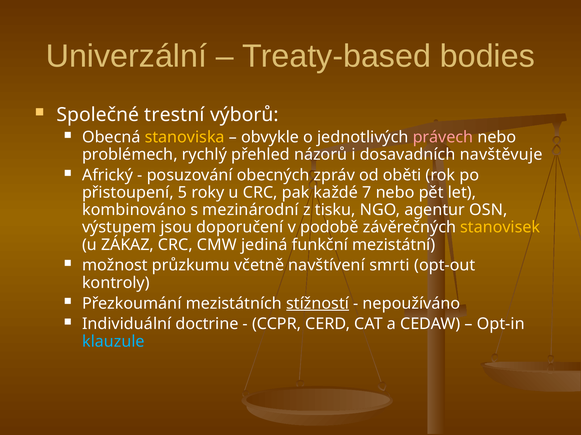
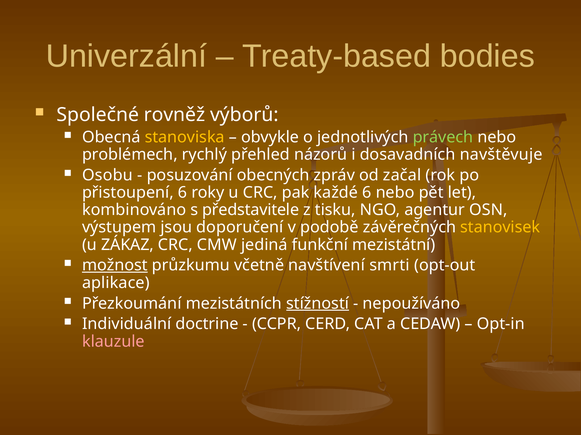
trestní: trestní -> rovněž
právech colour: pink -> light green
Africký: Africký -> Osobu
oběti: oběti -> začal
přistoupení 5: 5 -> 6
každé 7: 7 -> 6
mezinárodní: mezinárodní -> představitele
možnost underline: none -> present
kontroly: kontroly -> aplikace
klauzule colour: light blue -> pink
